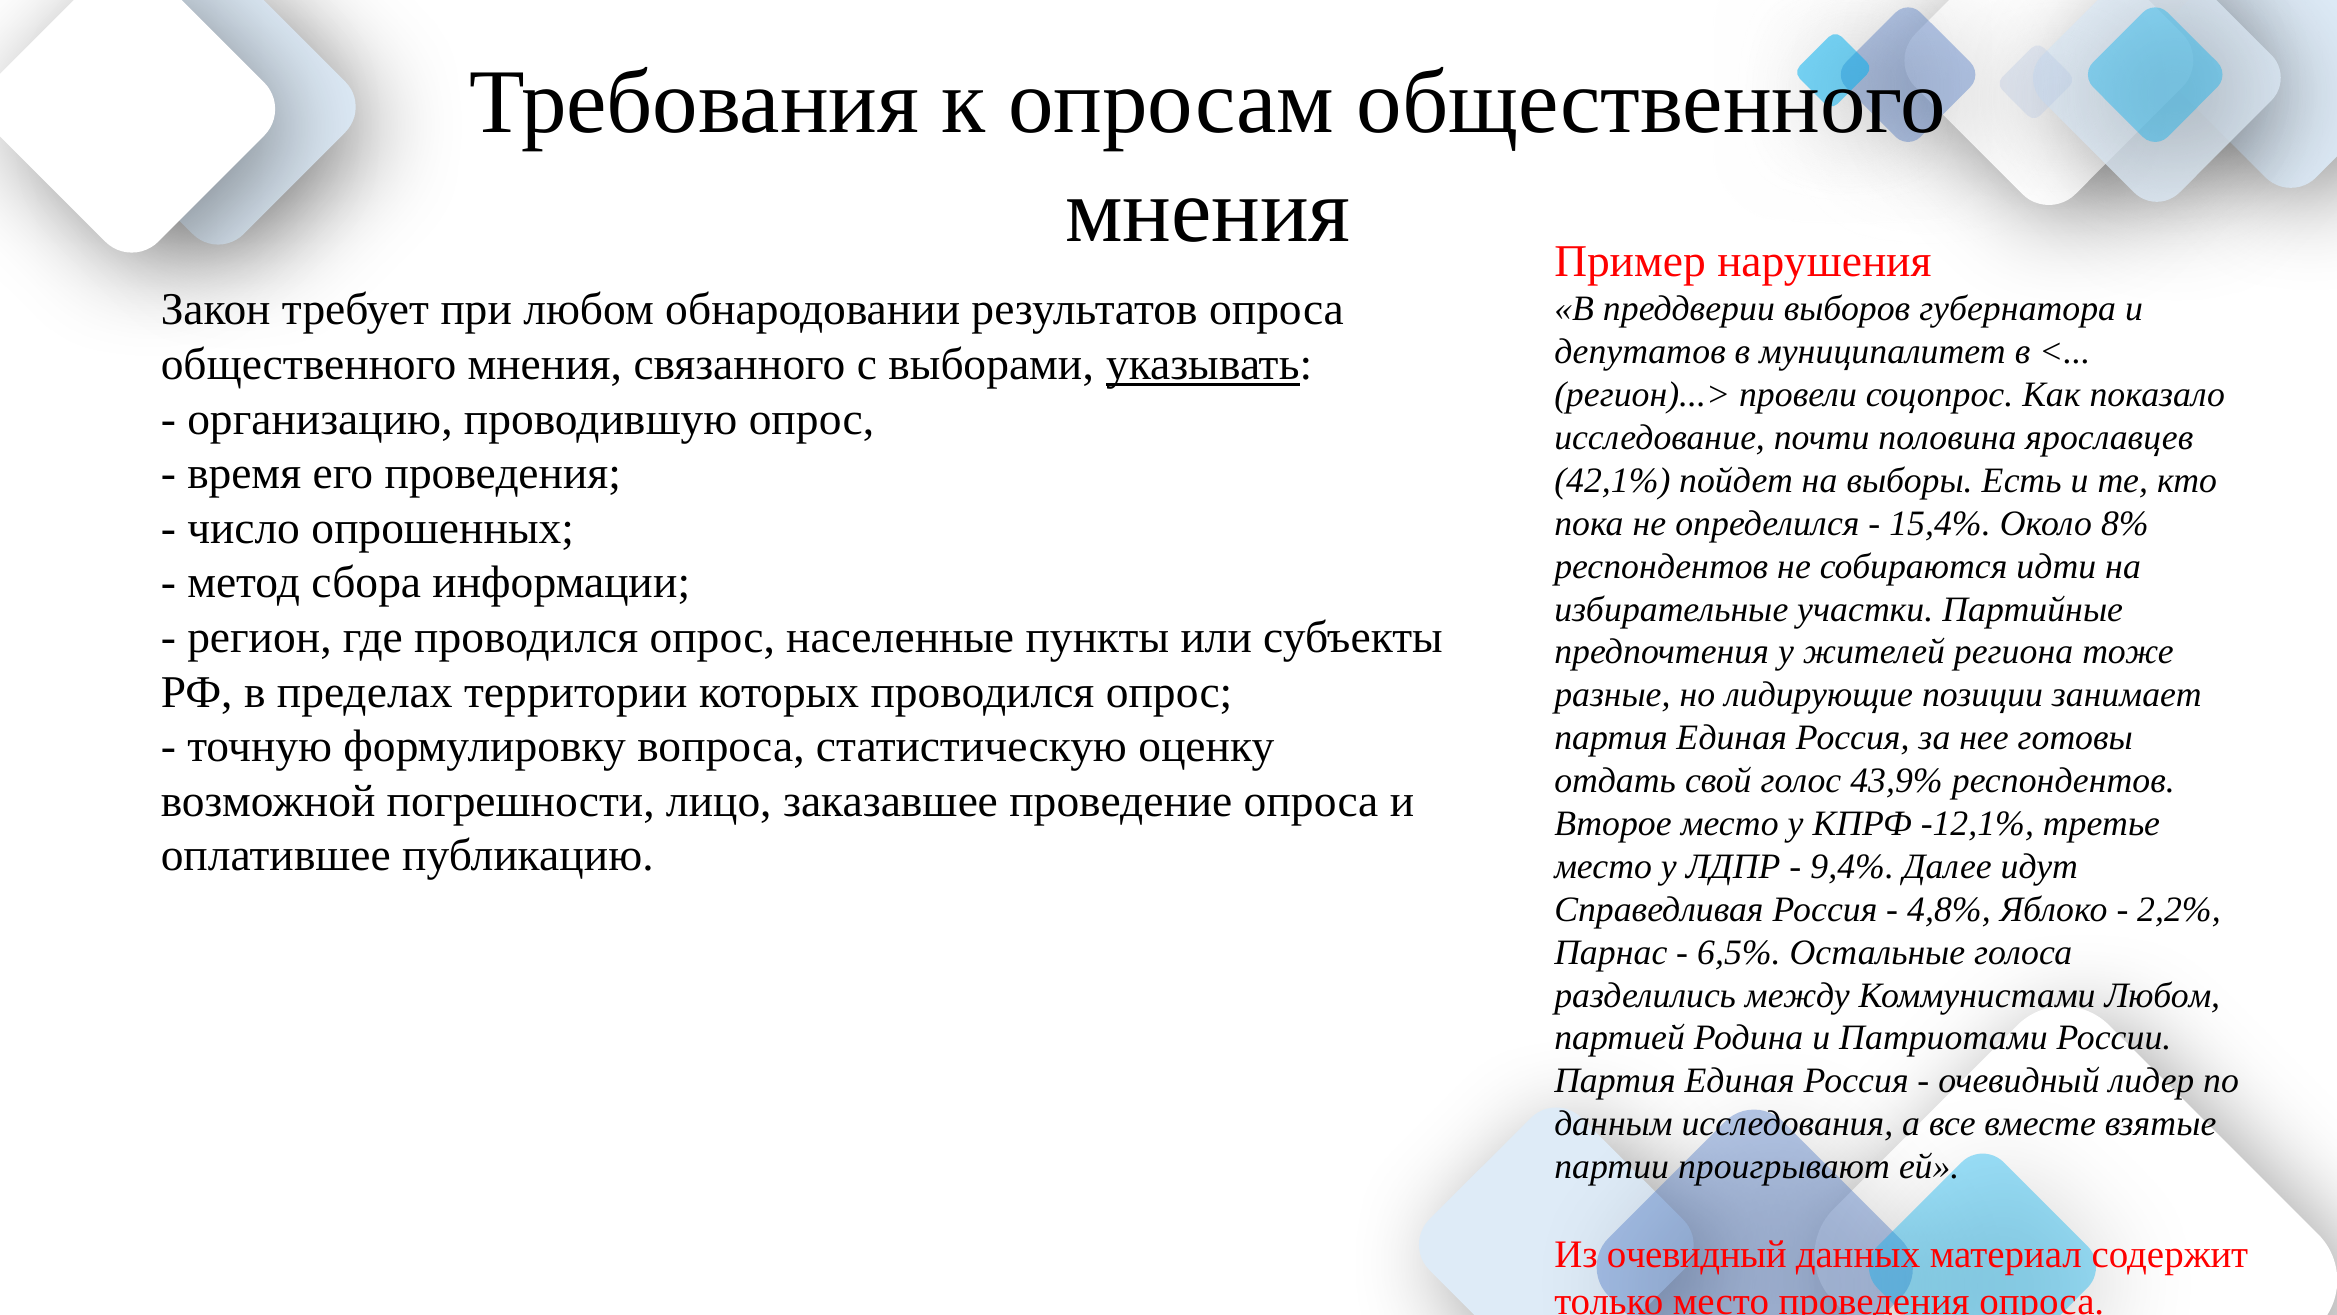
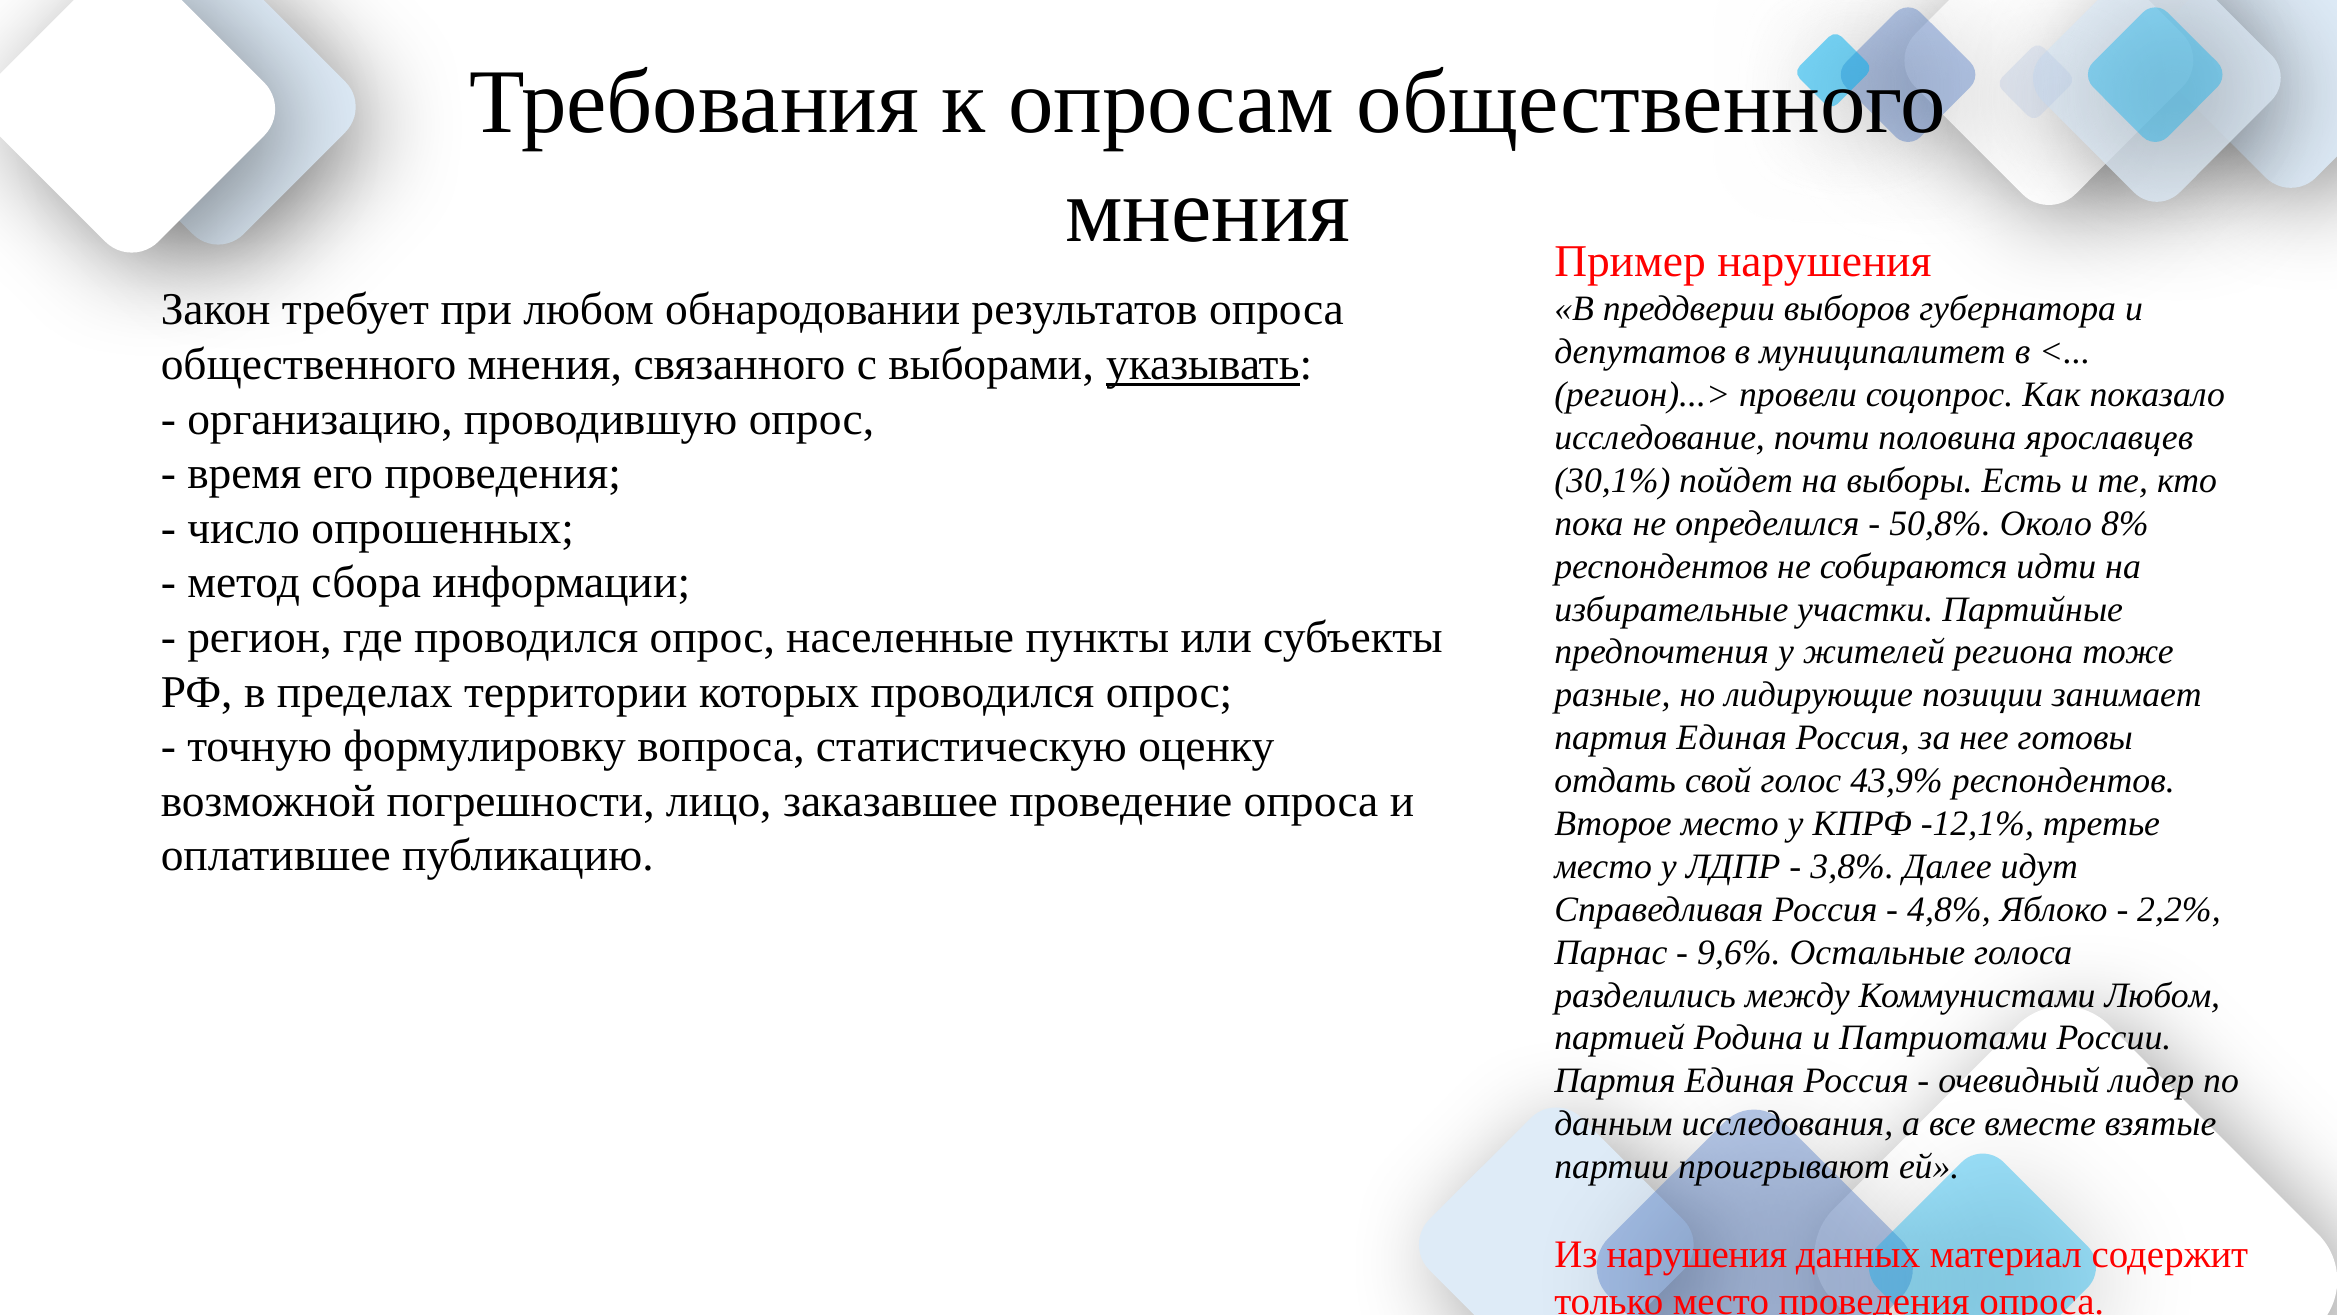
42,1%: 42,1% -> 30,1%
15,4%: 15,4% -> 50,8%
9,4%: 9,4% -> 3,8%
6,5%: 6,5% -> 9,6%
Из очевидный: очевидный -> нарушения
